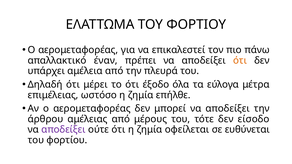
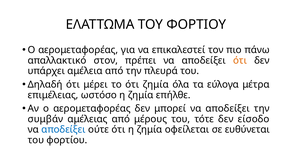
έναν: έναν -> στον
ότι έξοδο: έξοδο -> ζημία
άρθρου: άρθρου -> συμβάν
αποδείξει at (63, 130) colour: purple -> blue
